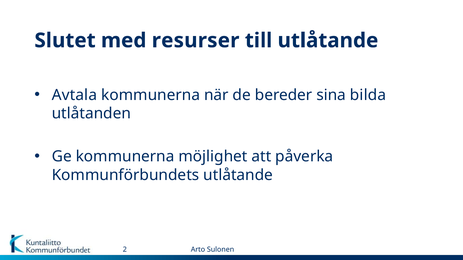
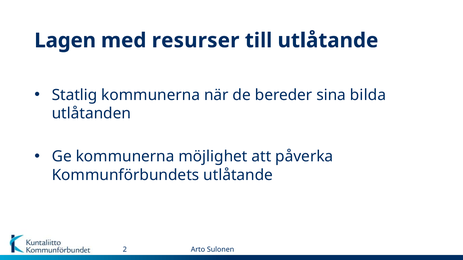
Slutet: Slutet -> Lagen
Avtala: Avtala -> Statlig
